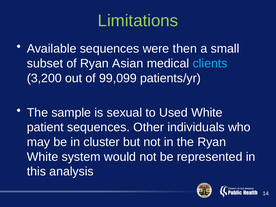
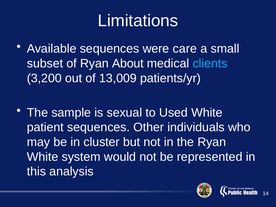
Limitations colour: light green -> white
then: then -> care
Asian: Asian -> About
99,099: 99,099 -> 13,009
